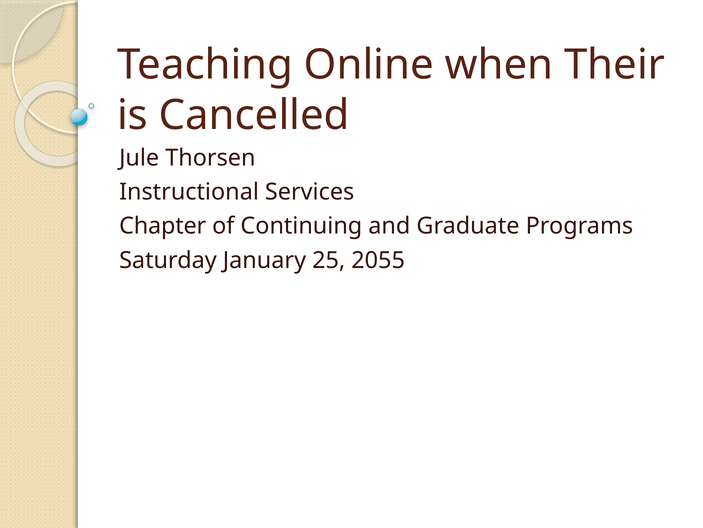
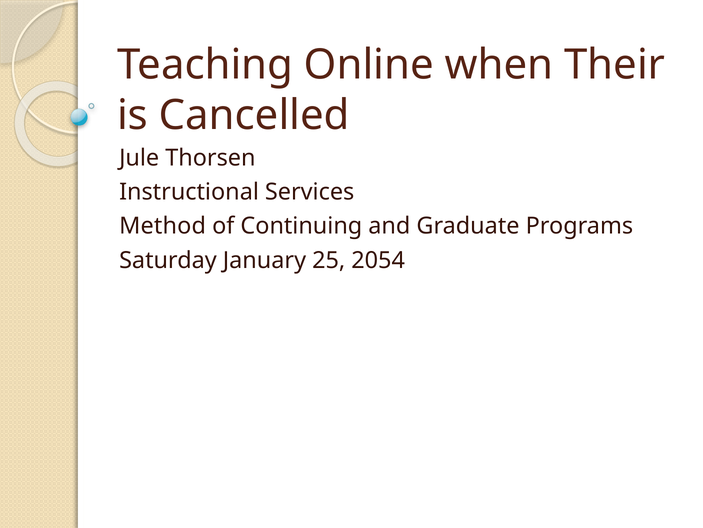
Chapter: Chapter -> Method
2055: 2055 -> 2054
